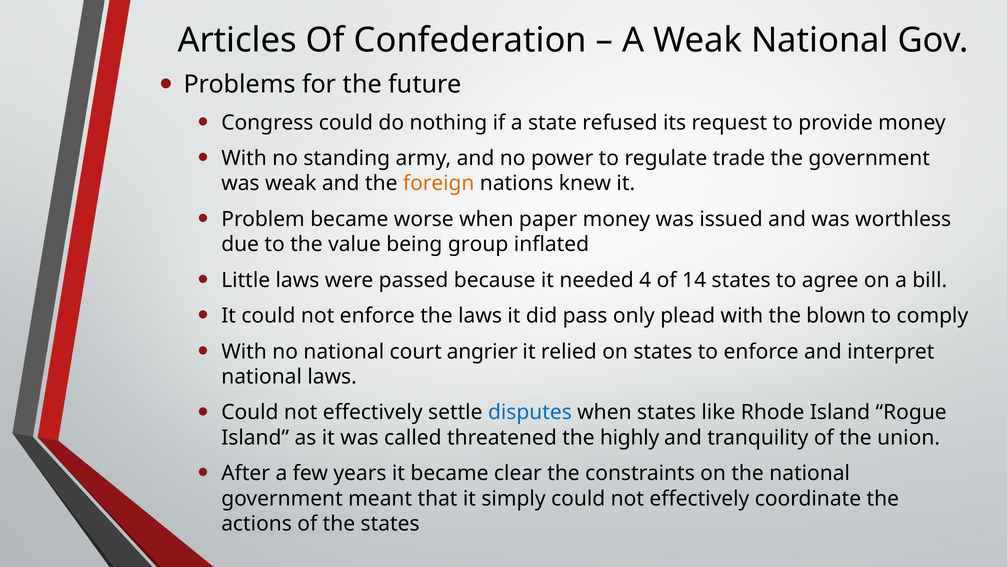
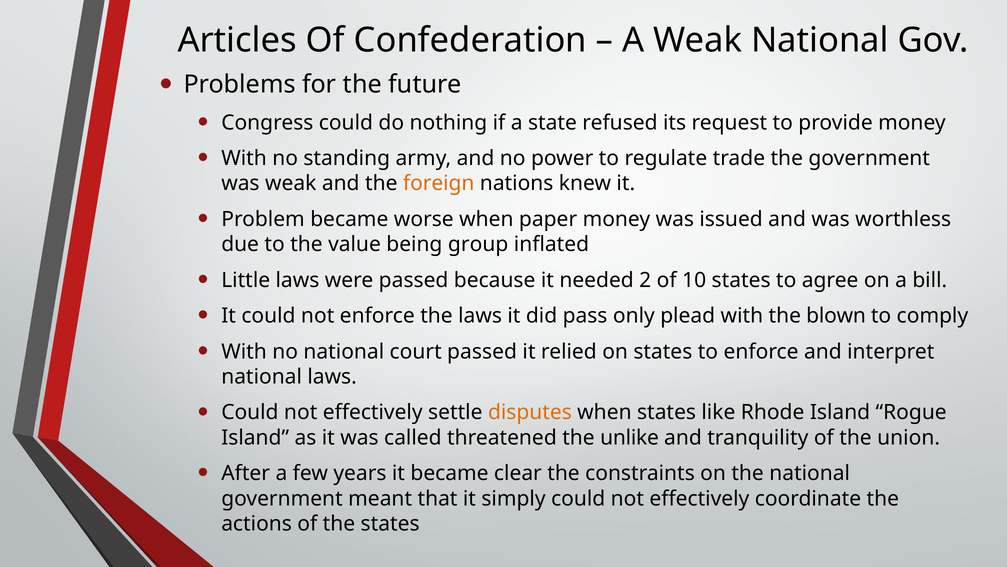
4: 4 -> 2
14: 14 -> 10
court angrier: angrier -> passed
disputes colour: blue -> orange
highly: highly -> unlike
